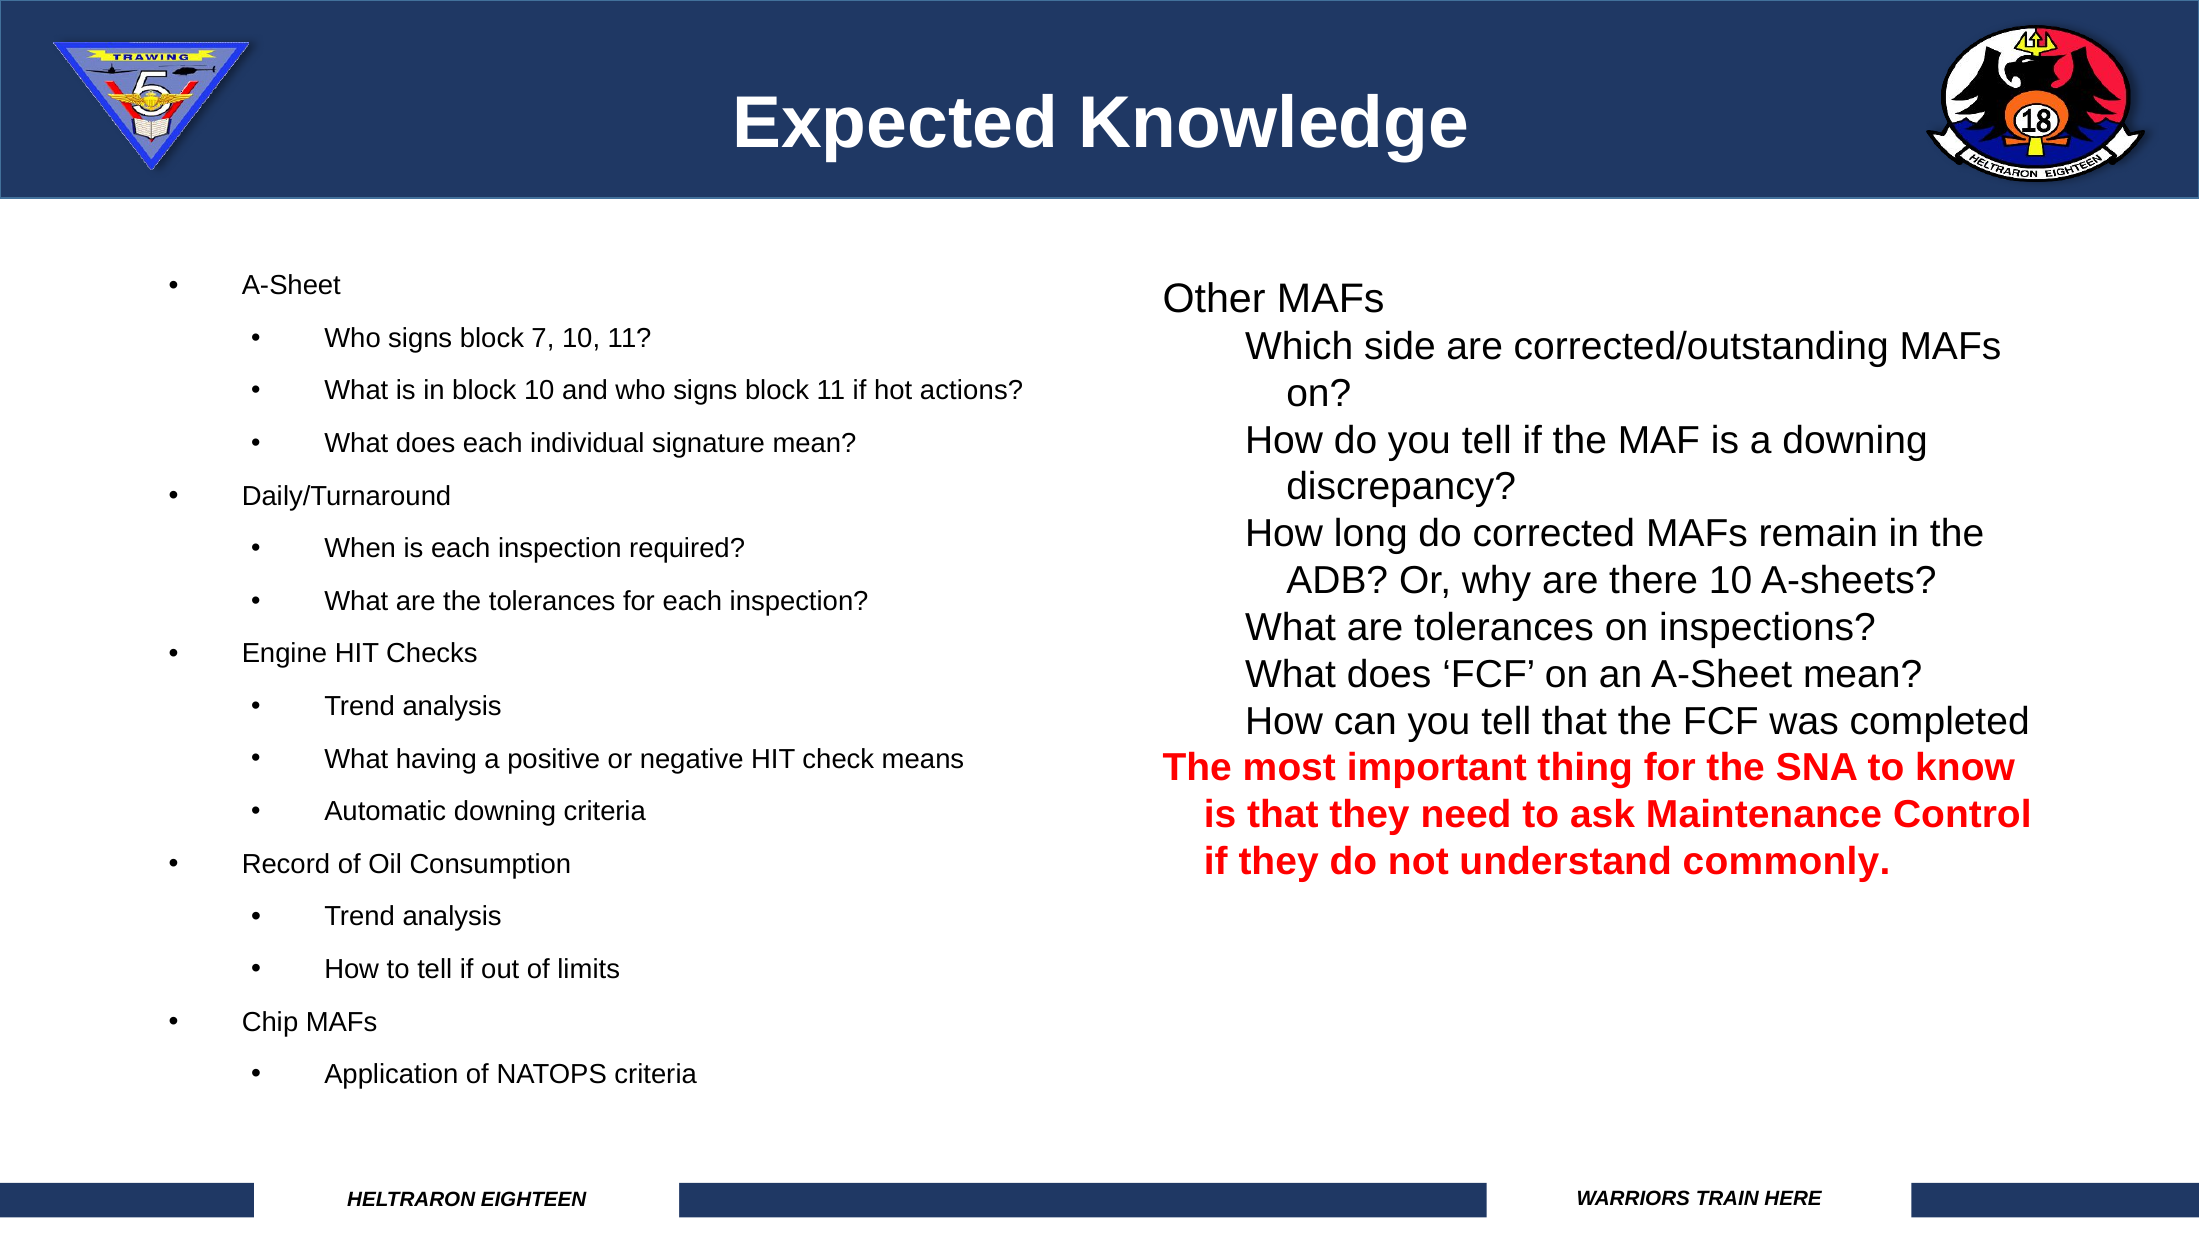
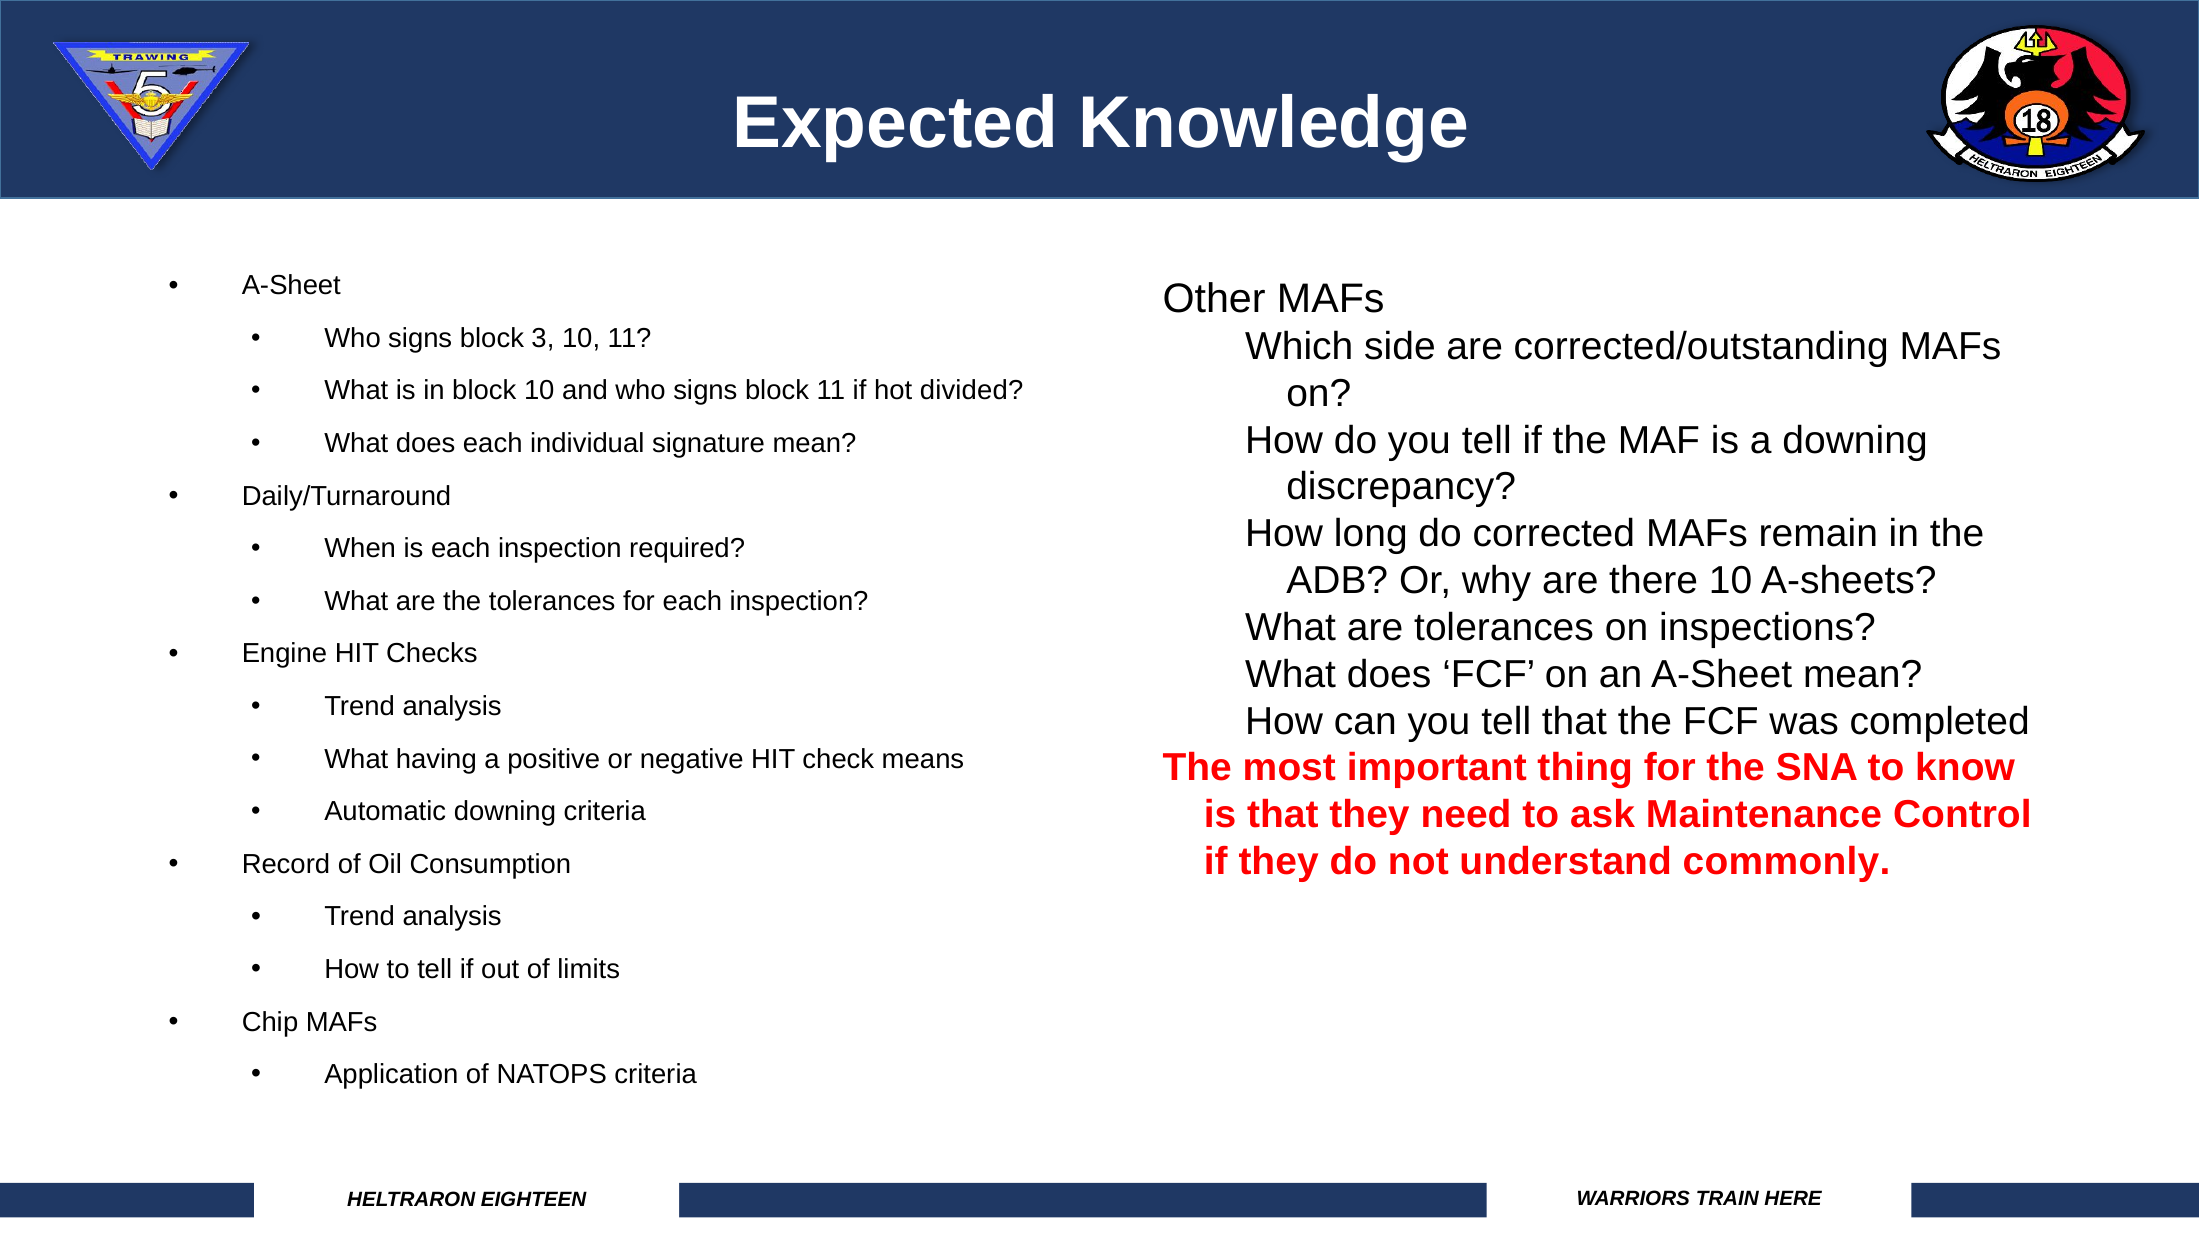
7: 7 -> 3
actions: actions -> divided
